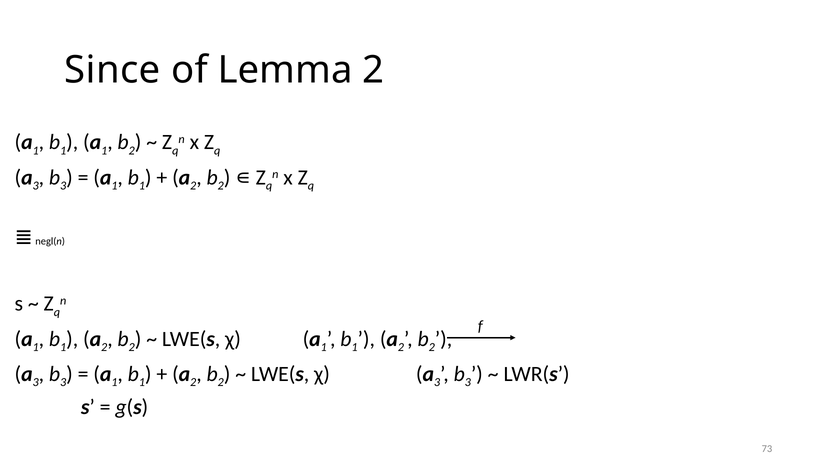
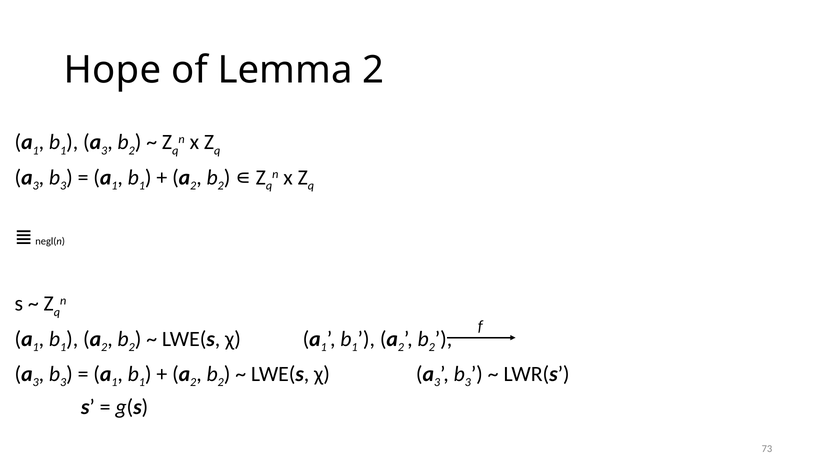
Since: Since -> Hope
1 at (104, 151): 1 -> 3
